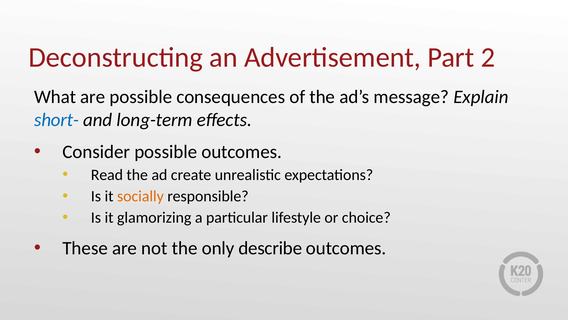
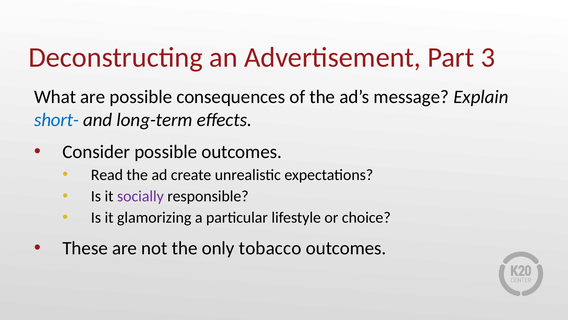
2: 2 -> 3
socially colour: orange -> purple
describe: describe -> tobacco
